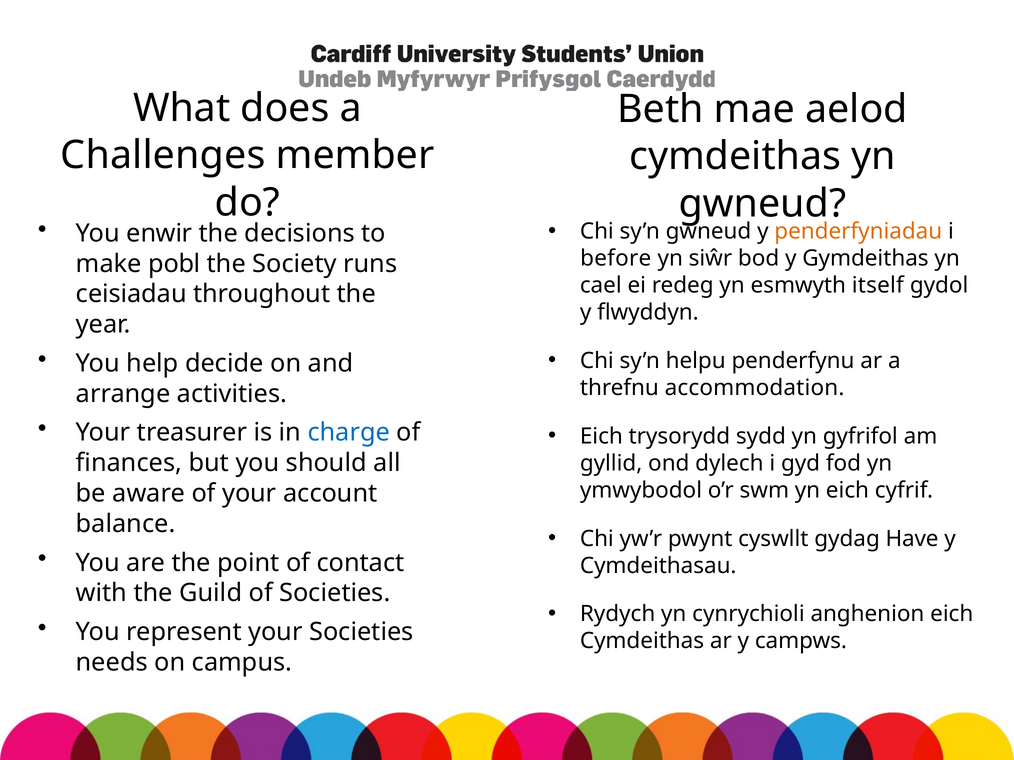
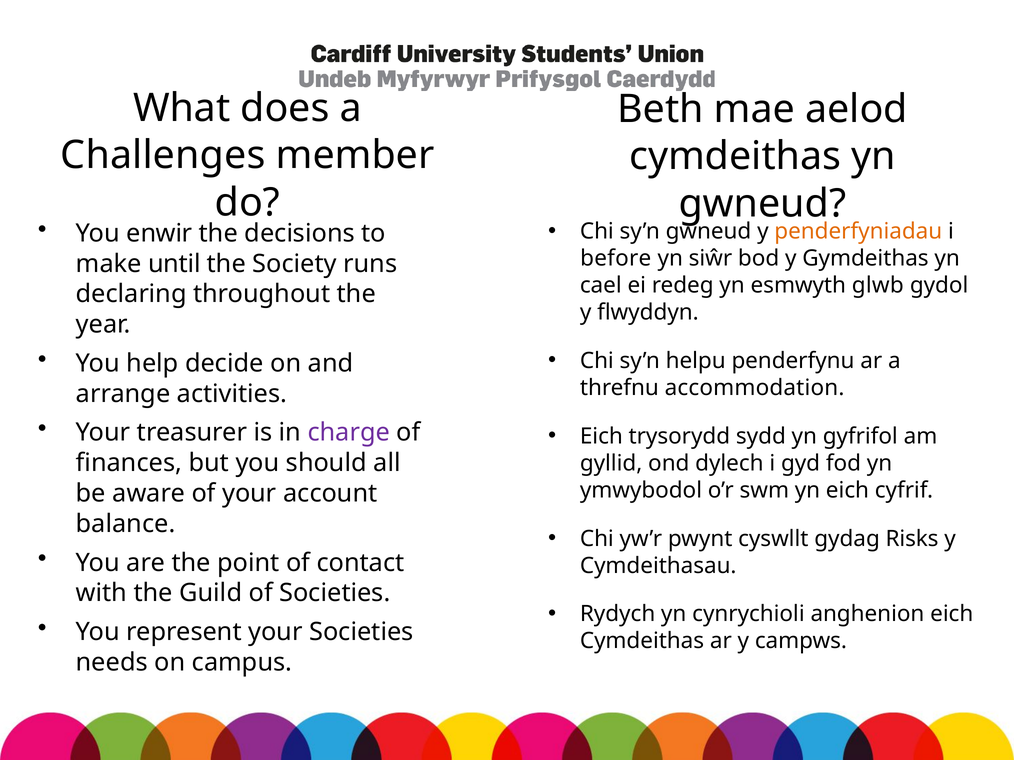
pobl: pobl -> until
itself: itself -> glwb
ceisiadau: ceisiadau -> declaring
charge colour: blue -> purple
Have: Have -> Risks
